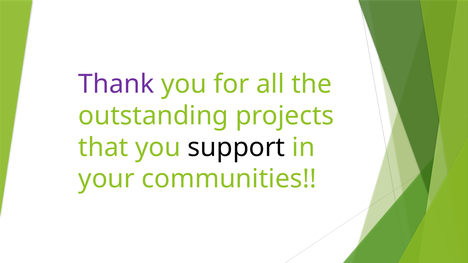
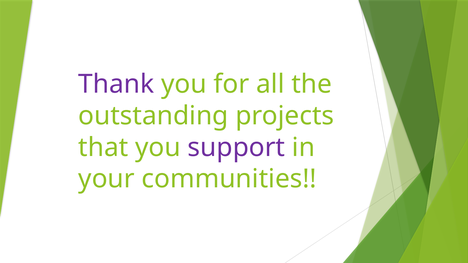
support colour: black -> purple
